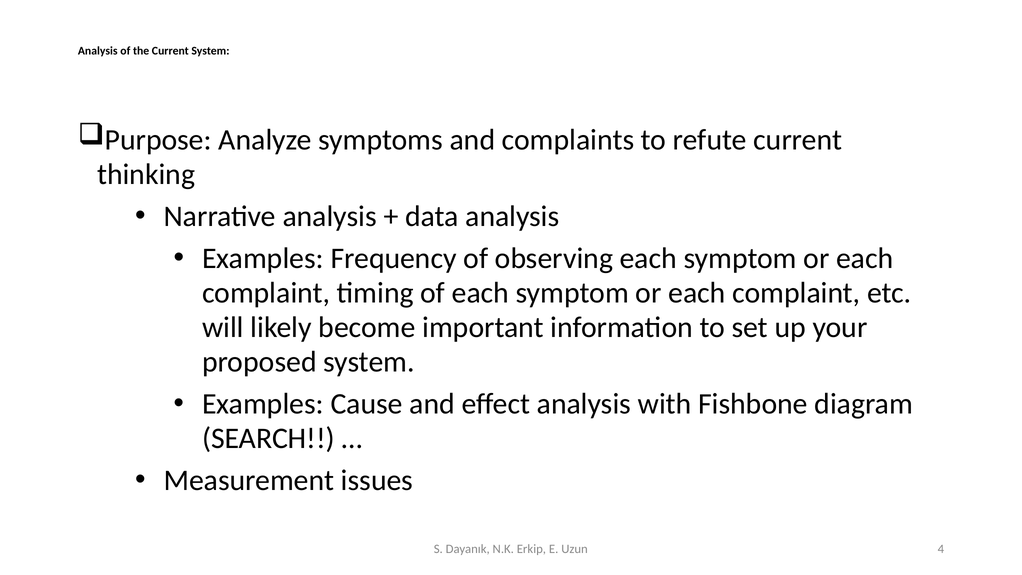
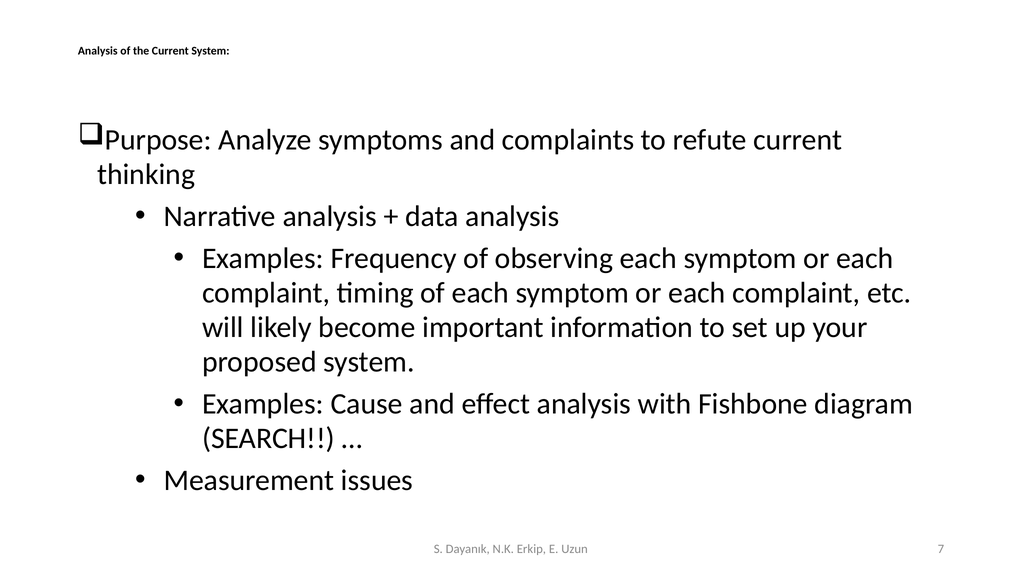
4: 4 -> 7
